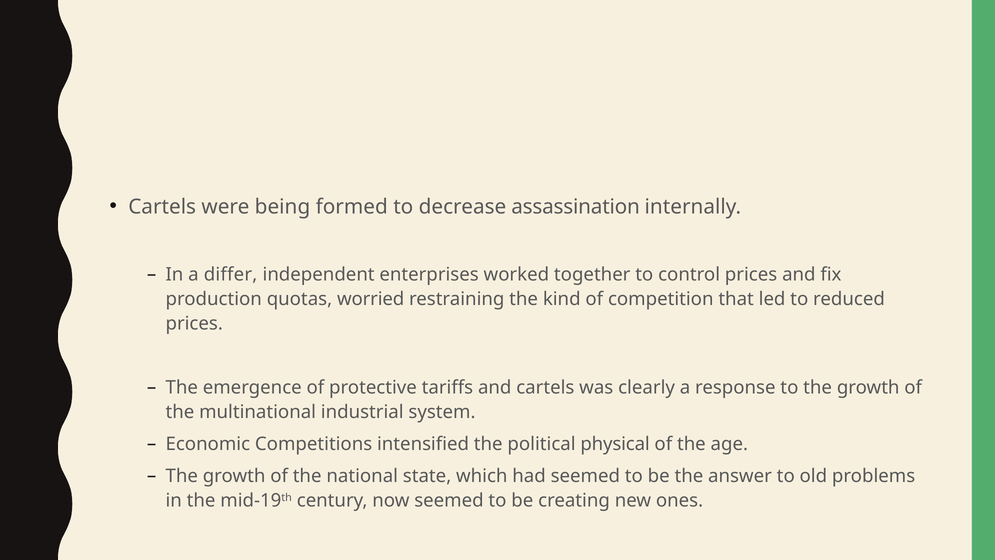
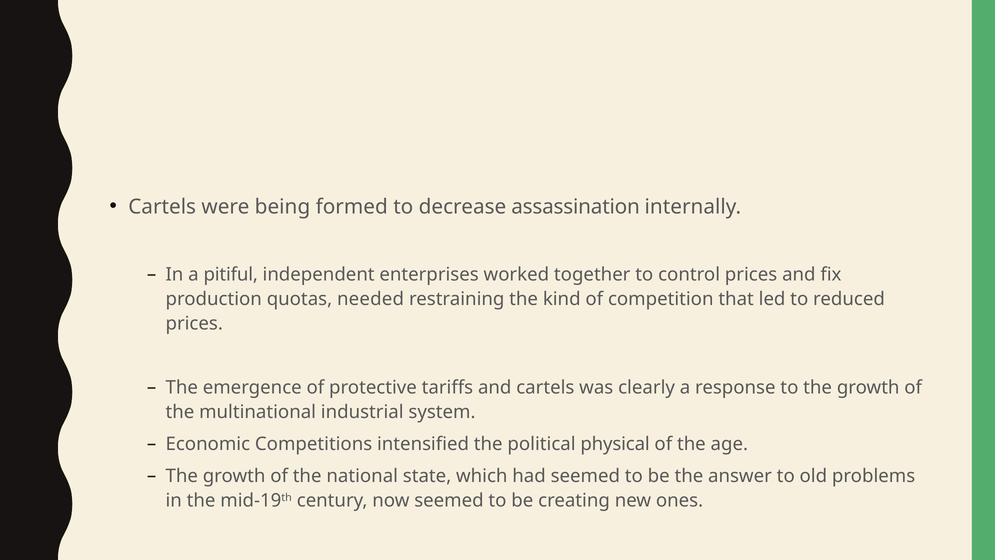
differ: differ -> pitiful
worried: worried -> needed
